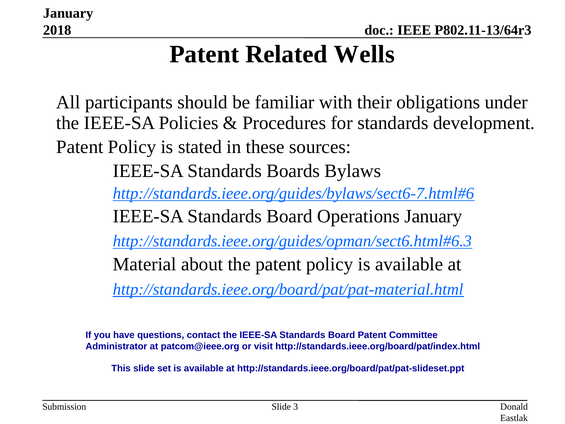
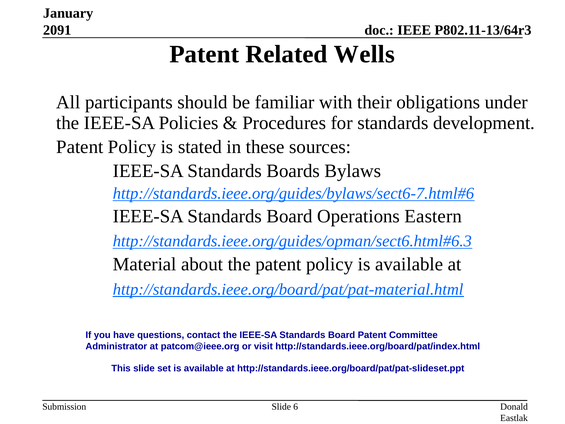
2018: 2018 -> 2091
Operations January: January -> Eastern
3: 3 -> 6
